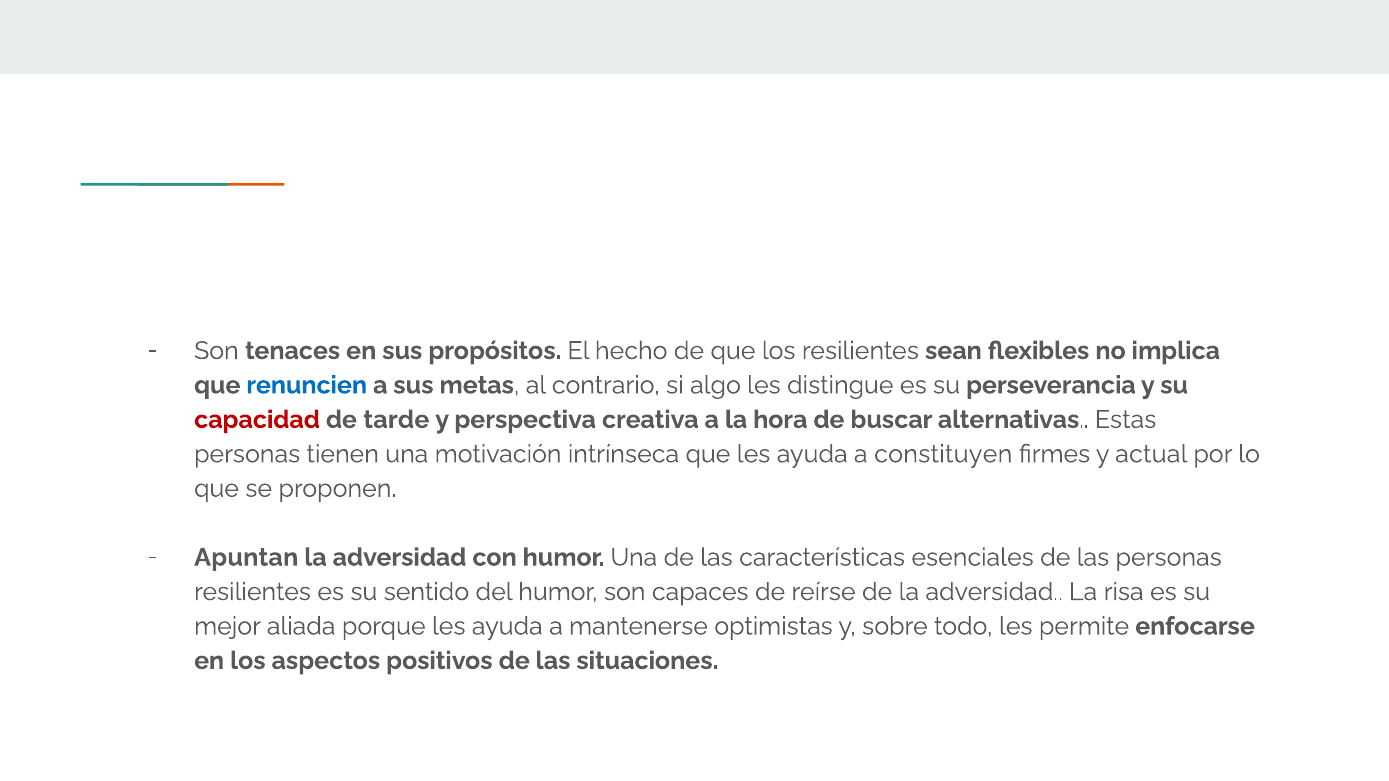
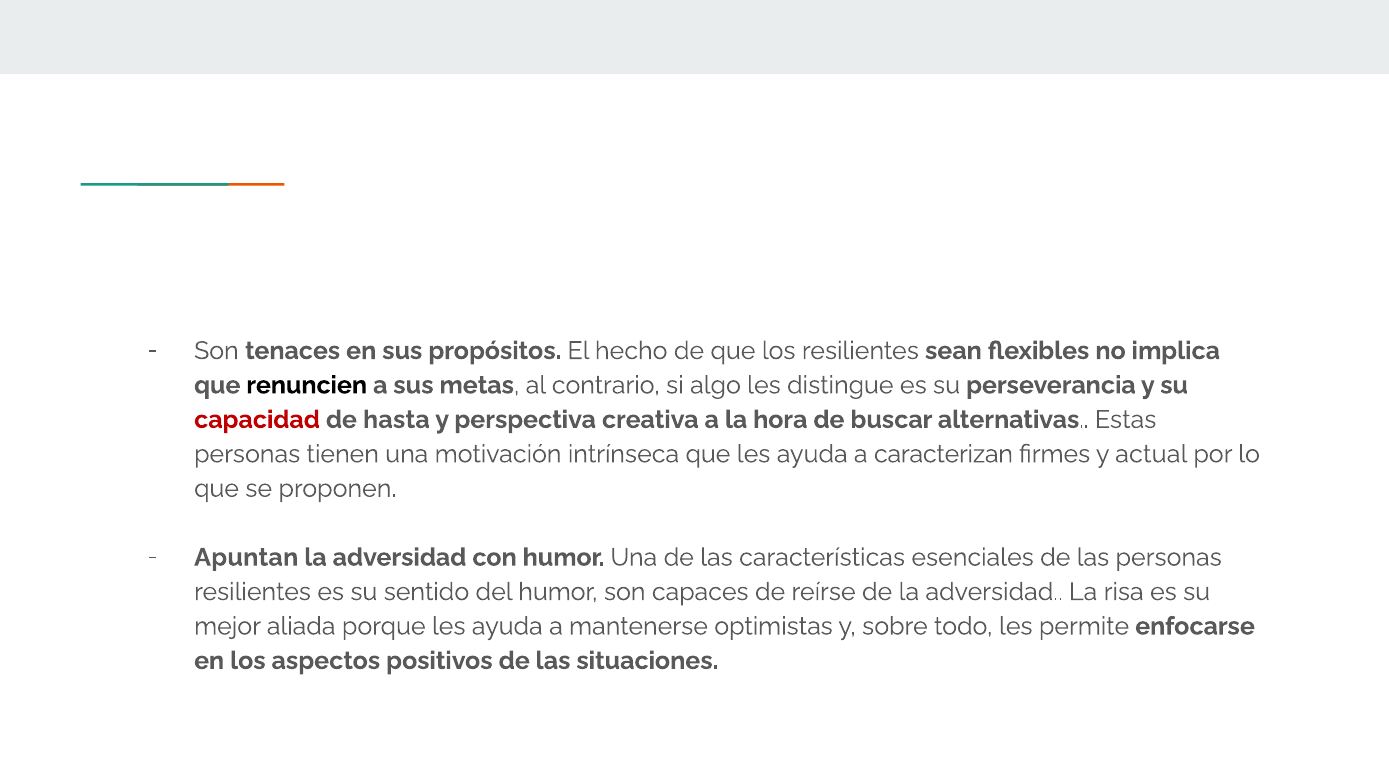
renuncien colour: blue -> black
tarde: tarde -> hasta
constituyen: constituyen -> caracterizan
